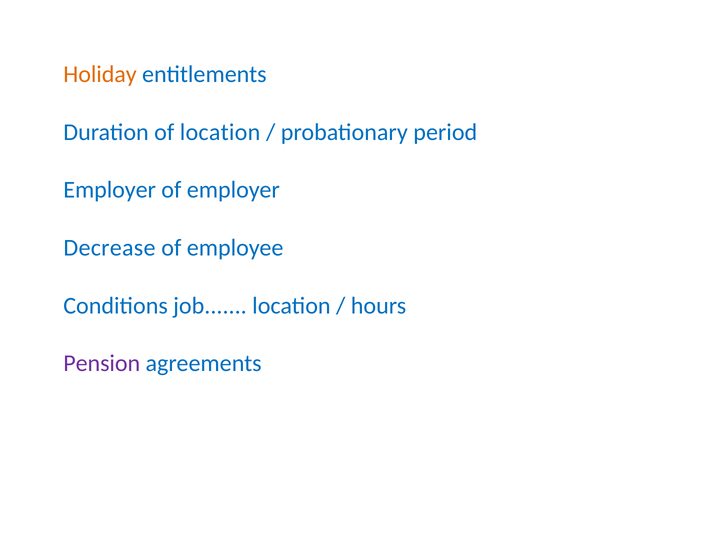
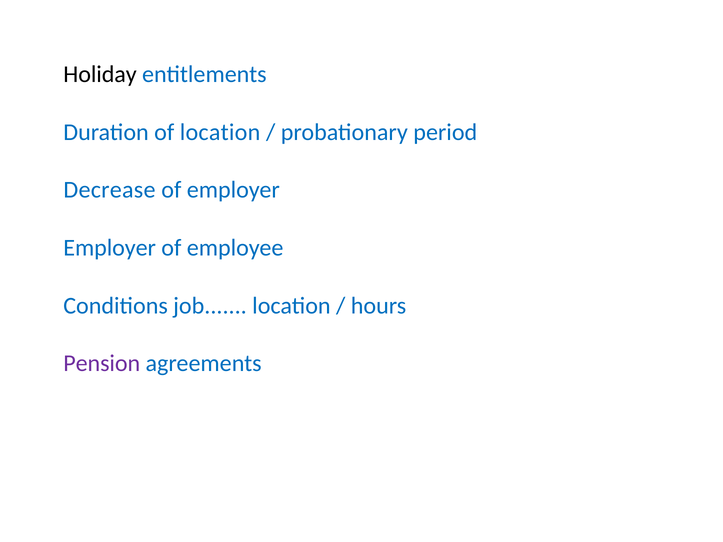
Holiday colour: orange -> black
Employer at (110, 190): Employer -> Decrease
Decrease at (109, 248): Decrease -> Employer
